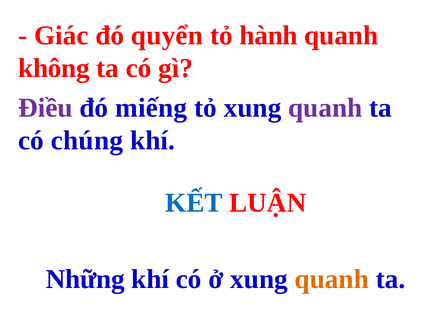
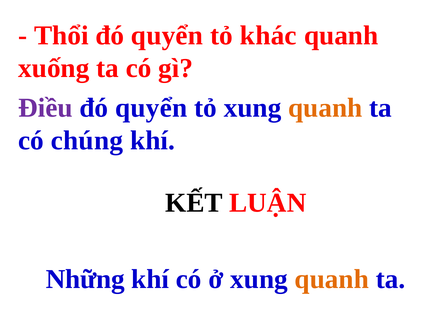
Giác: Giác -> Thổi
hành: hành -> khác
không: không -> xuống
miếng at (151, 108): miếng -> quyển
quanh at (325, 108) colour: purple -> orange
KẾT colour: blue -> black
